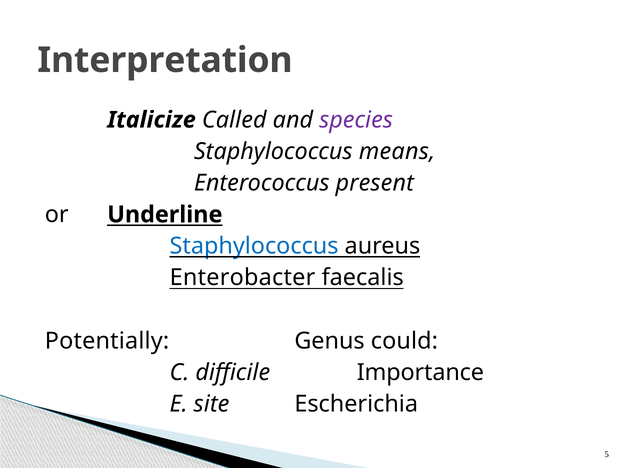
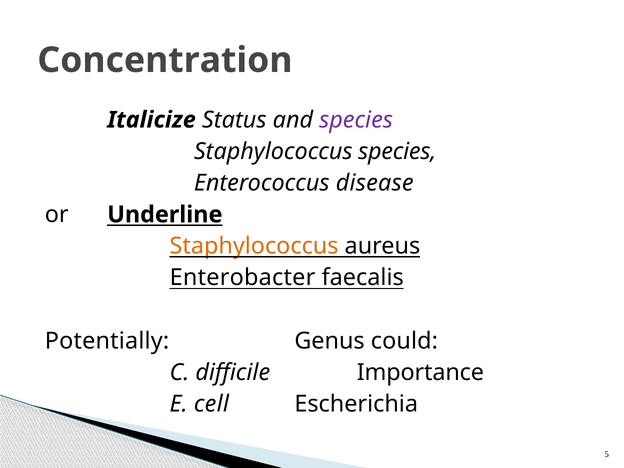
Interpretation: Interpretation -> Concentration
Called: Called -> Status
Staphylococcus means: means -> species
present: present -> disease
Staphylococcus at (254, 246) colour: blue -> orange
site: site -> cell
